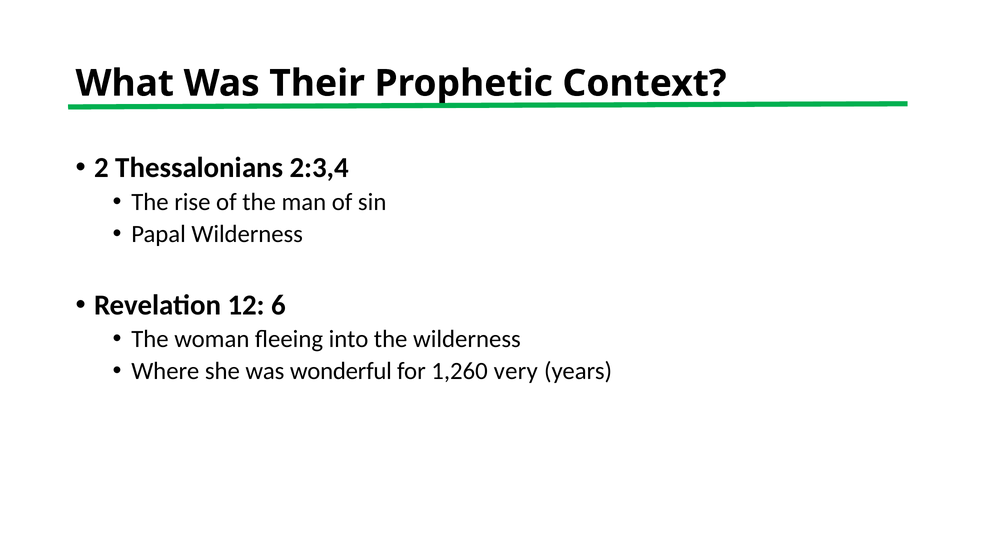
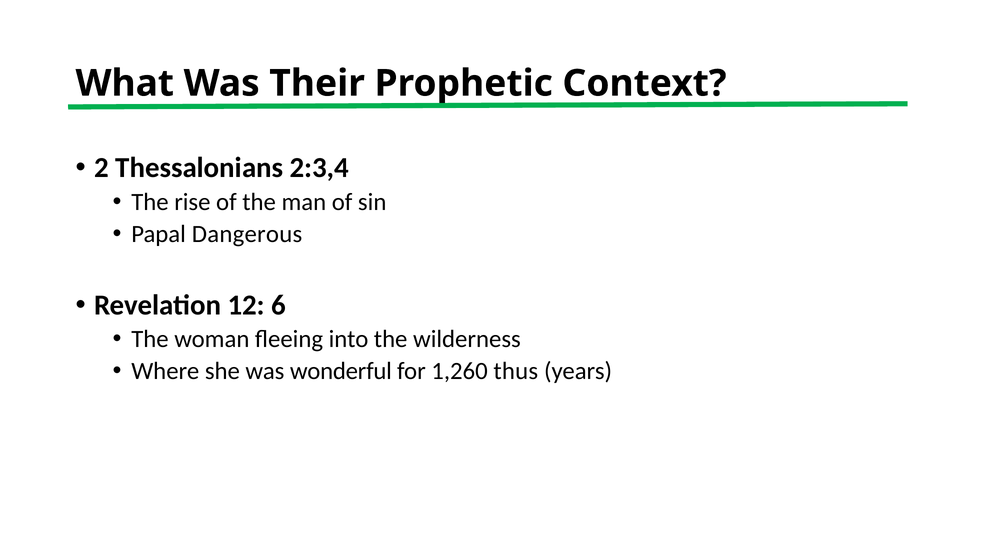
Papal Wilderness: Wilderness -> Dangerous
very: very -> thus
